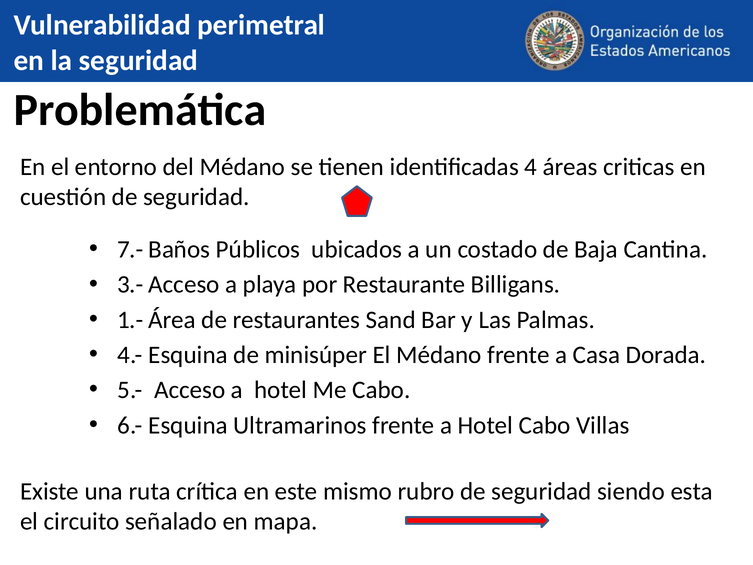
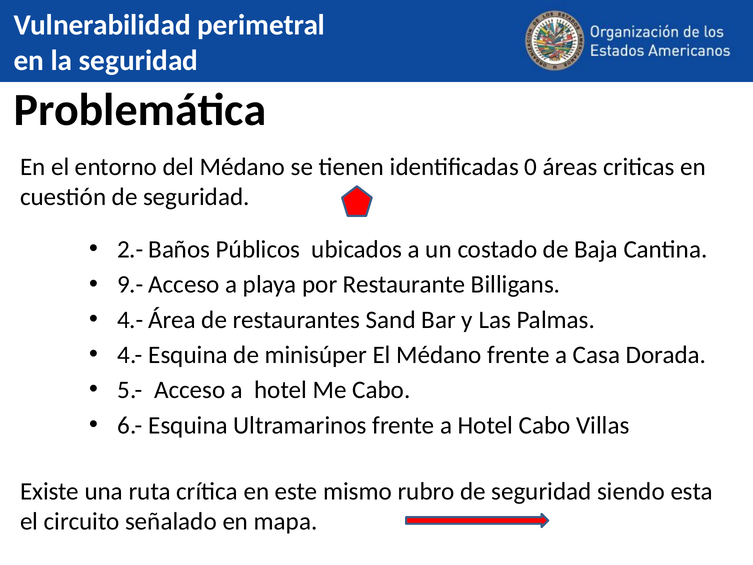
4: 4 -> 0
7.-: 7.- -> 2.-
3.-: 3.- -> 9.-
1.- at (130, 320): 1.- -> 4.-
